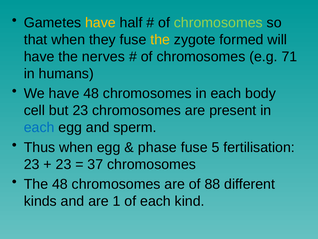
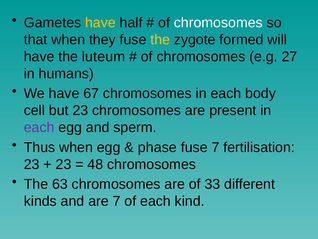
chromosomes at (218, 23) colour: light green -> white
nerves: nerves -> luteum
71: 71 -> 27
have 48: 48 -> 67
each at (39, 127) colour: blue -> purple
fuse 5: 5 -> 7
37: 37 -> 48
The 48: 48 -> 63
88: 88 -> 33
are 1: 1 -> 7
